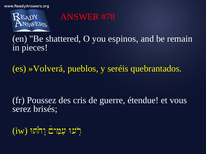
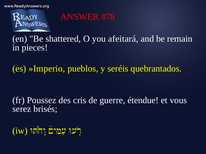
espinos: espinos -> afeitará
»Volverá: »Volverá -> »Imperio
